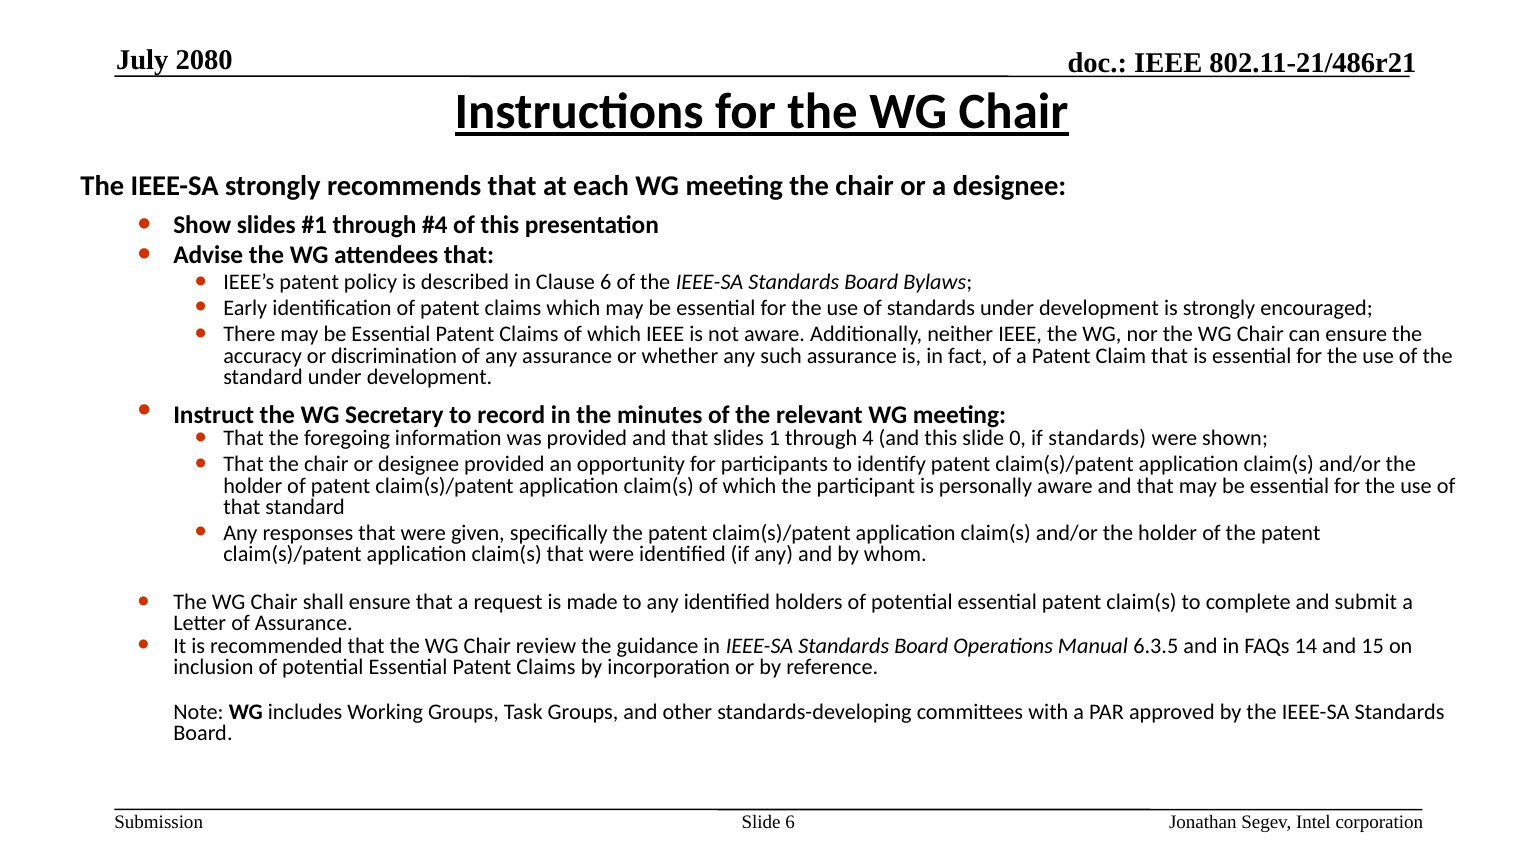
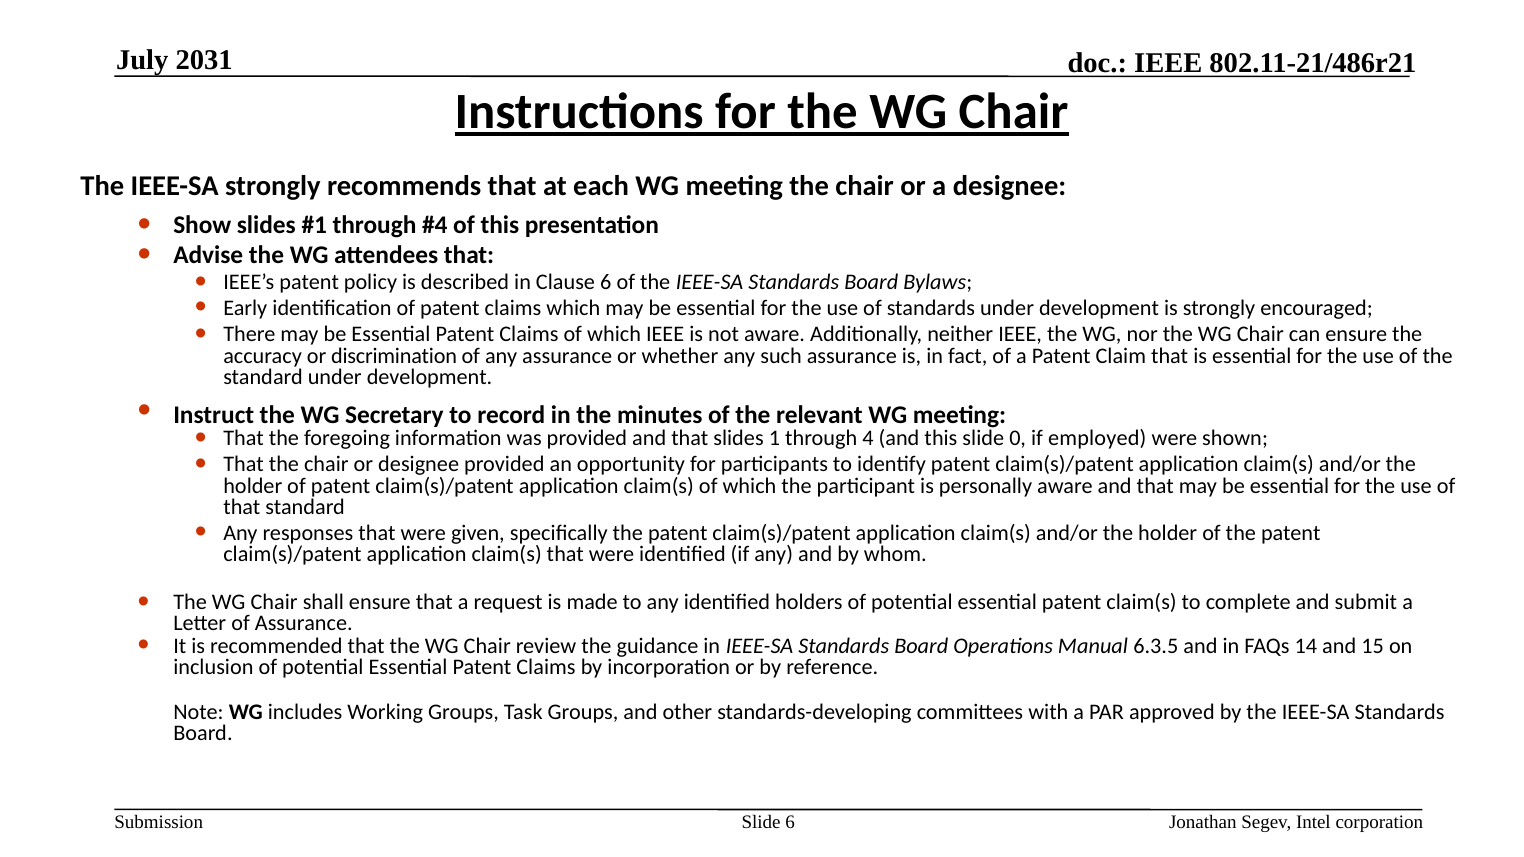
2080: 2080 -> 2031
if standards: standards -> employed
